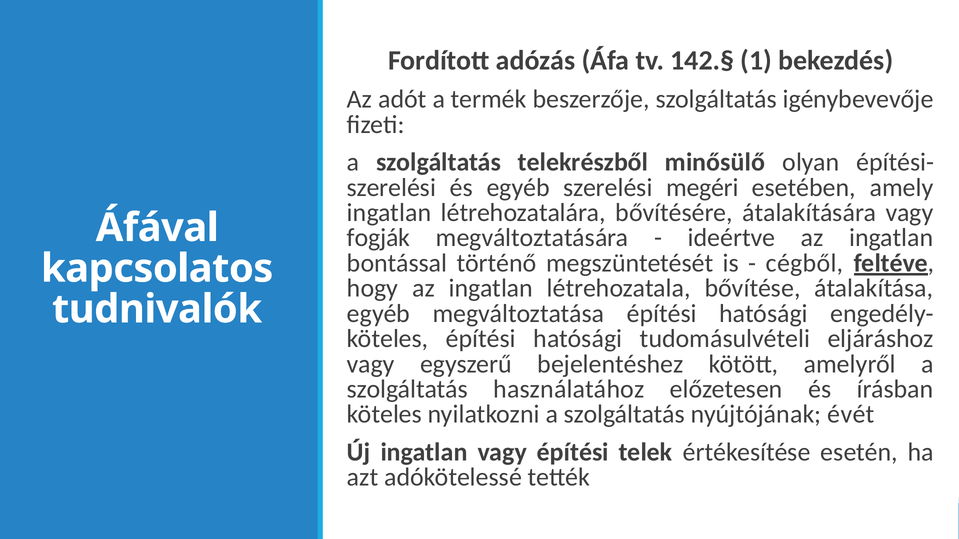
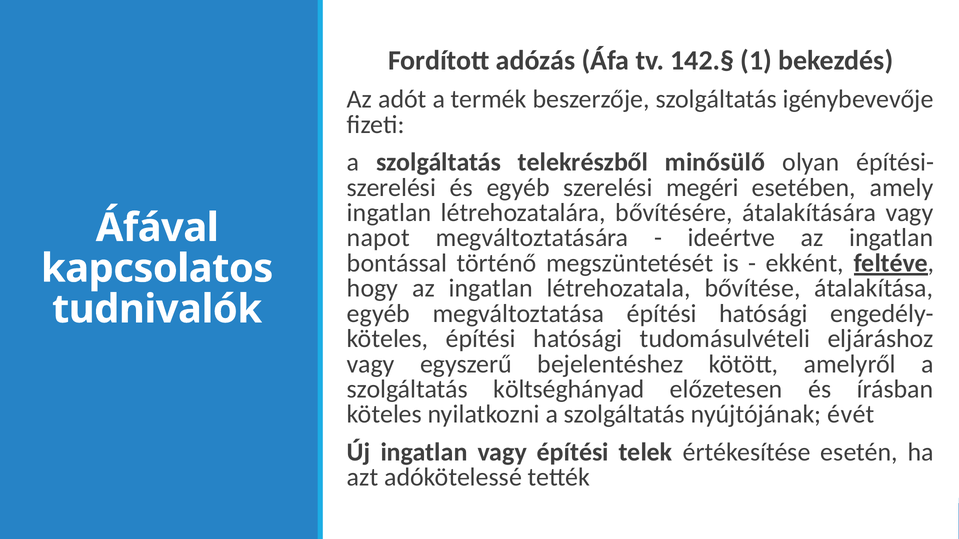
fogják: fogják -> napot
cégből: cégből -> ekként
használatához: használatához -> költséghányad
